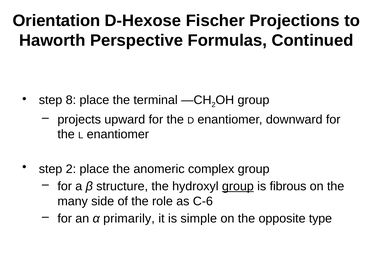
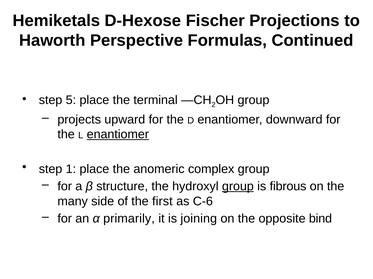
Orientation: Orientation -> Hemiketals
8: 8 -> 5
enantiomer at (118, 135) underline: none -> present
step 2: 2 -> 1
role: role -> first
simple: simple -> joining
type: type -> bind
